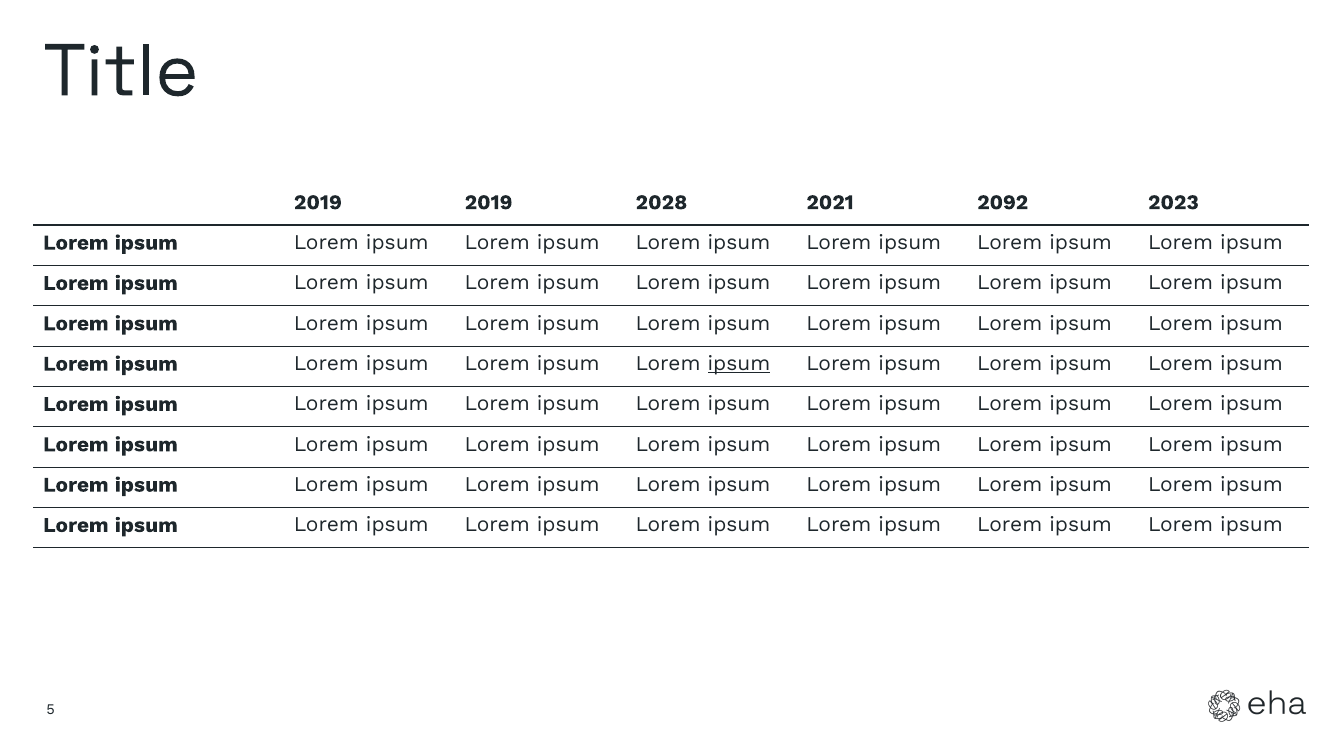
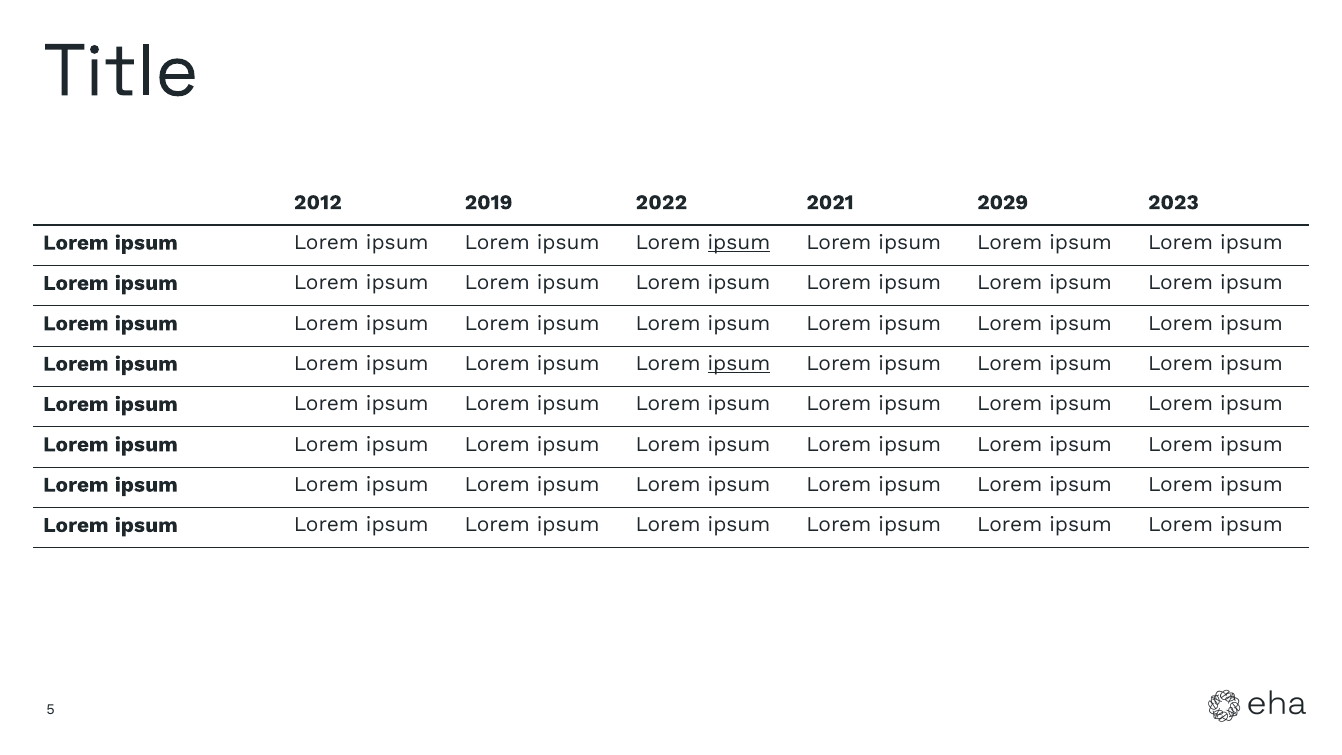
2019 at (318, 202): 2019 -> 2012
2028: 2028 -> 2022
2092: 2092 -> 2029
ipsum at (739, 243) underline: none -> present
